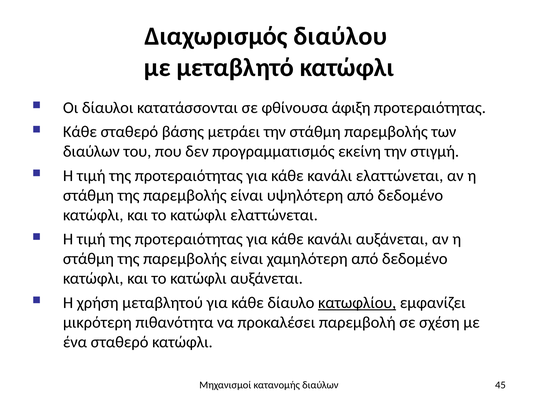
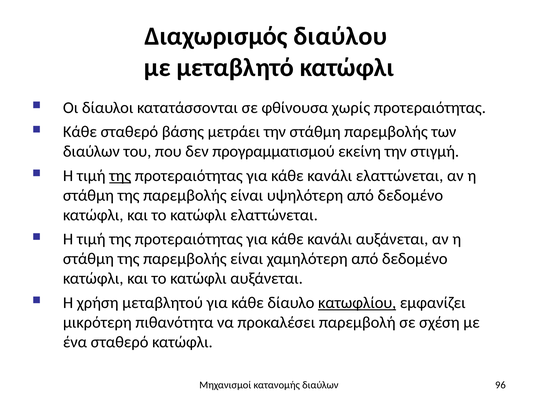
άφιξη: άφιξη -> χωρίς
προγραμματισμός: προγραμματισμός -> προγραμματισμού
της at (120, 176) underline: none -> present
45: 45 -> 96
